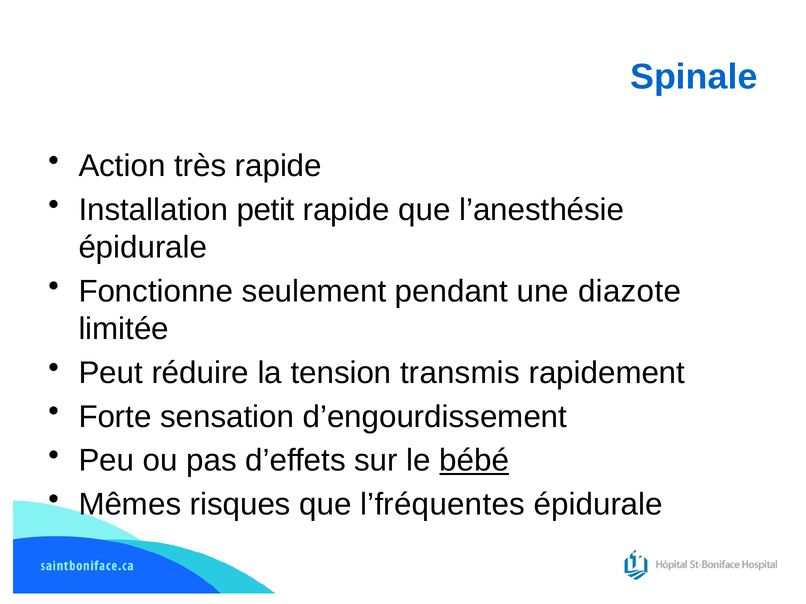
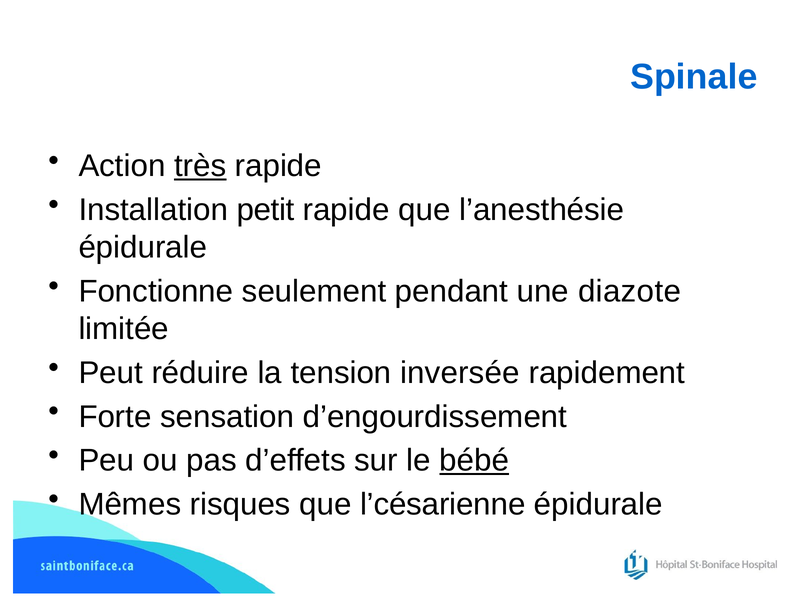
très underline: none -> present
transmis: transmis -> inversée
l’fréquentes: l’fréquentes -> l’césarienne
